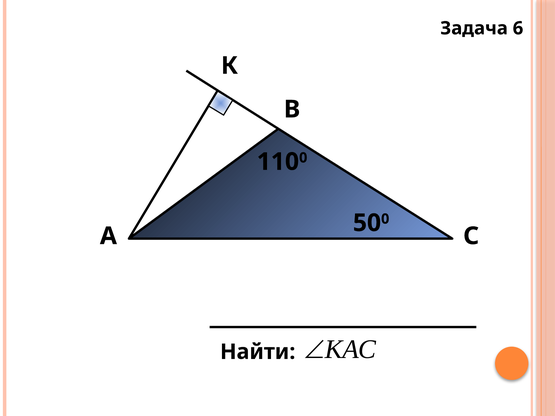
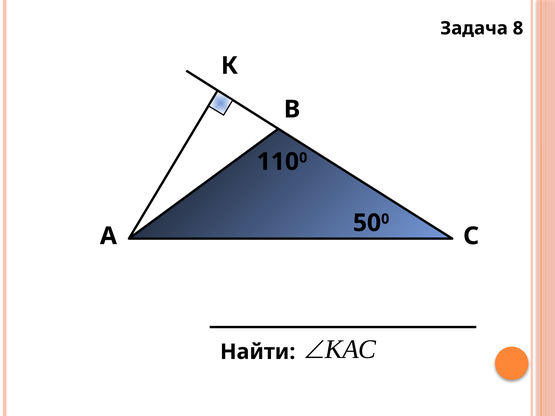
6: 6 -> 8
